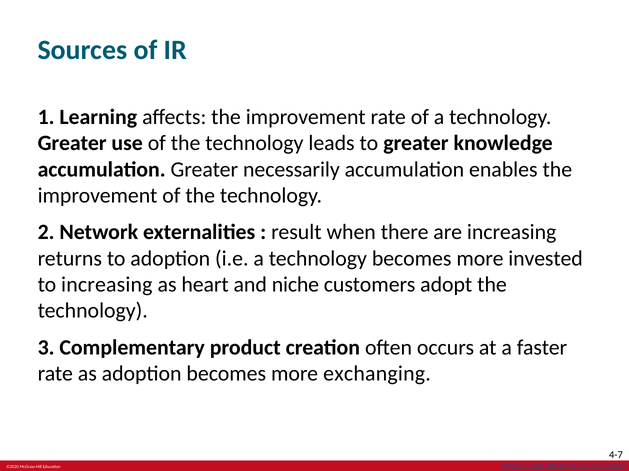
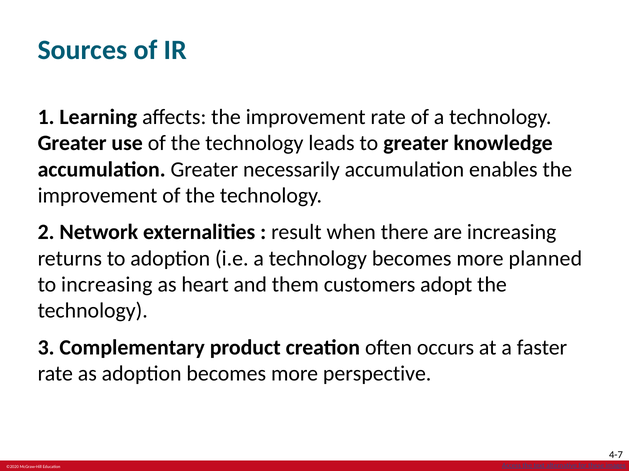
invested: invested -> planned
niche: niche -> them
exchanging: exchanging -> perspective
